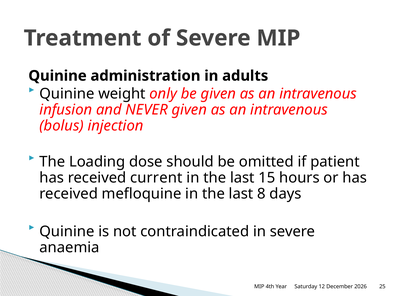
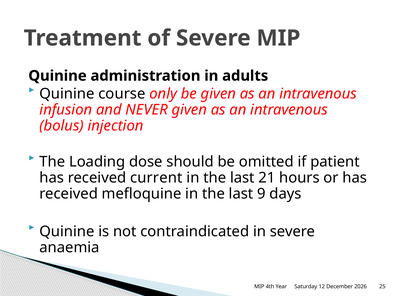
weight: weight -> course
15: 15 -> 21
8: 8 -> 9
